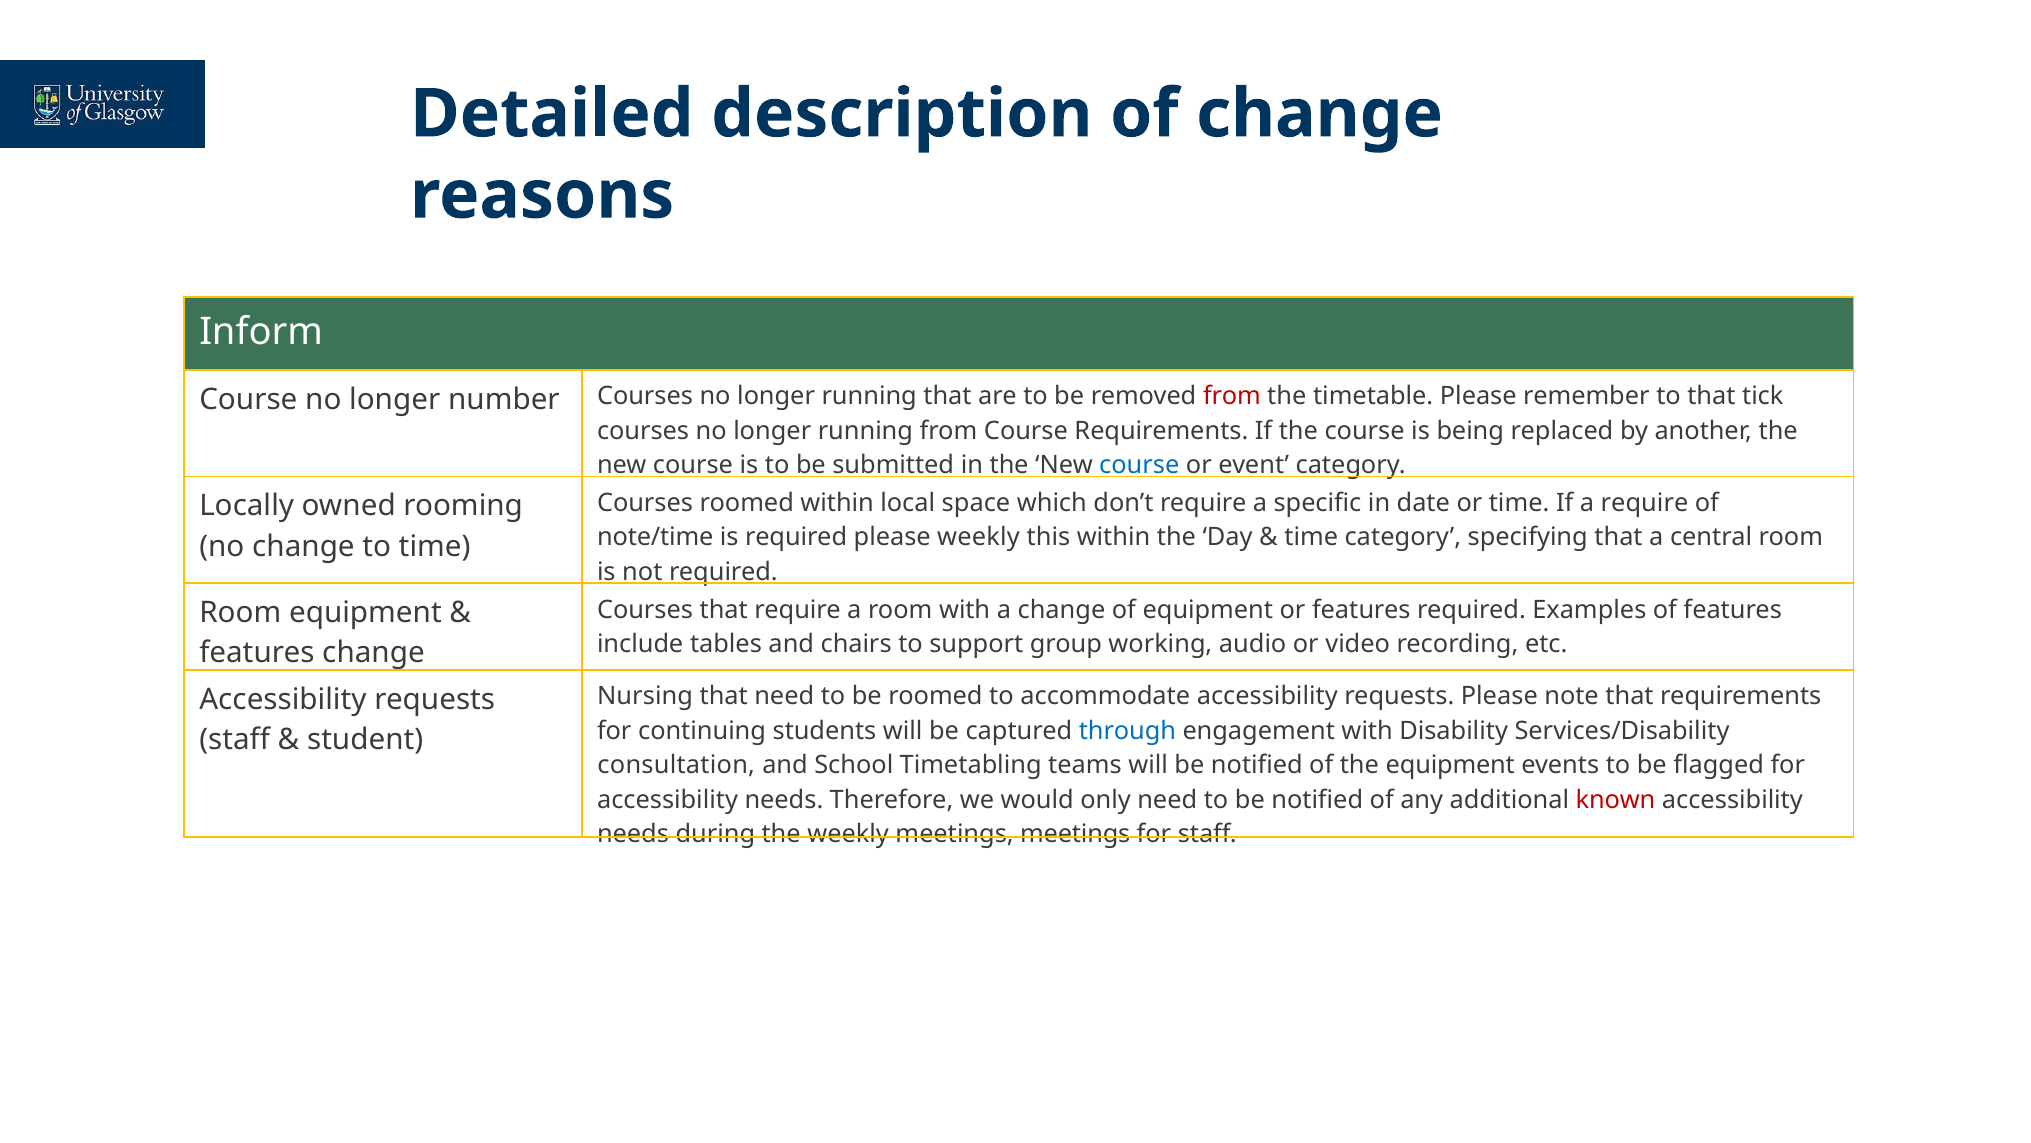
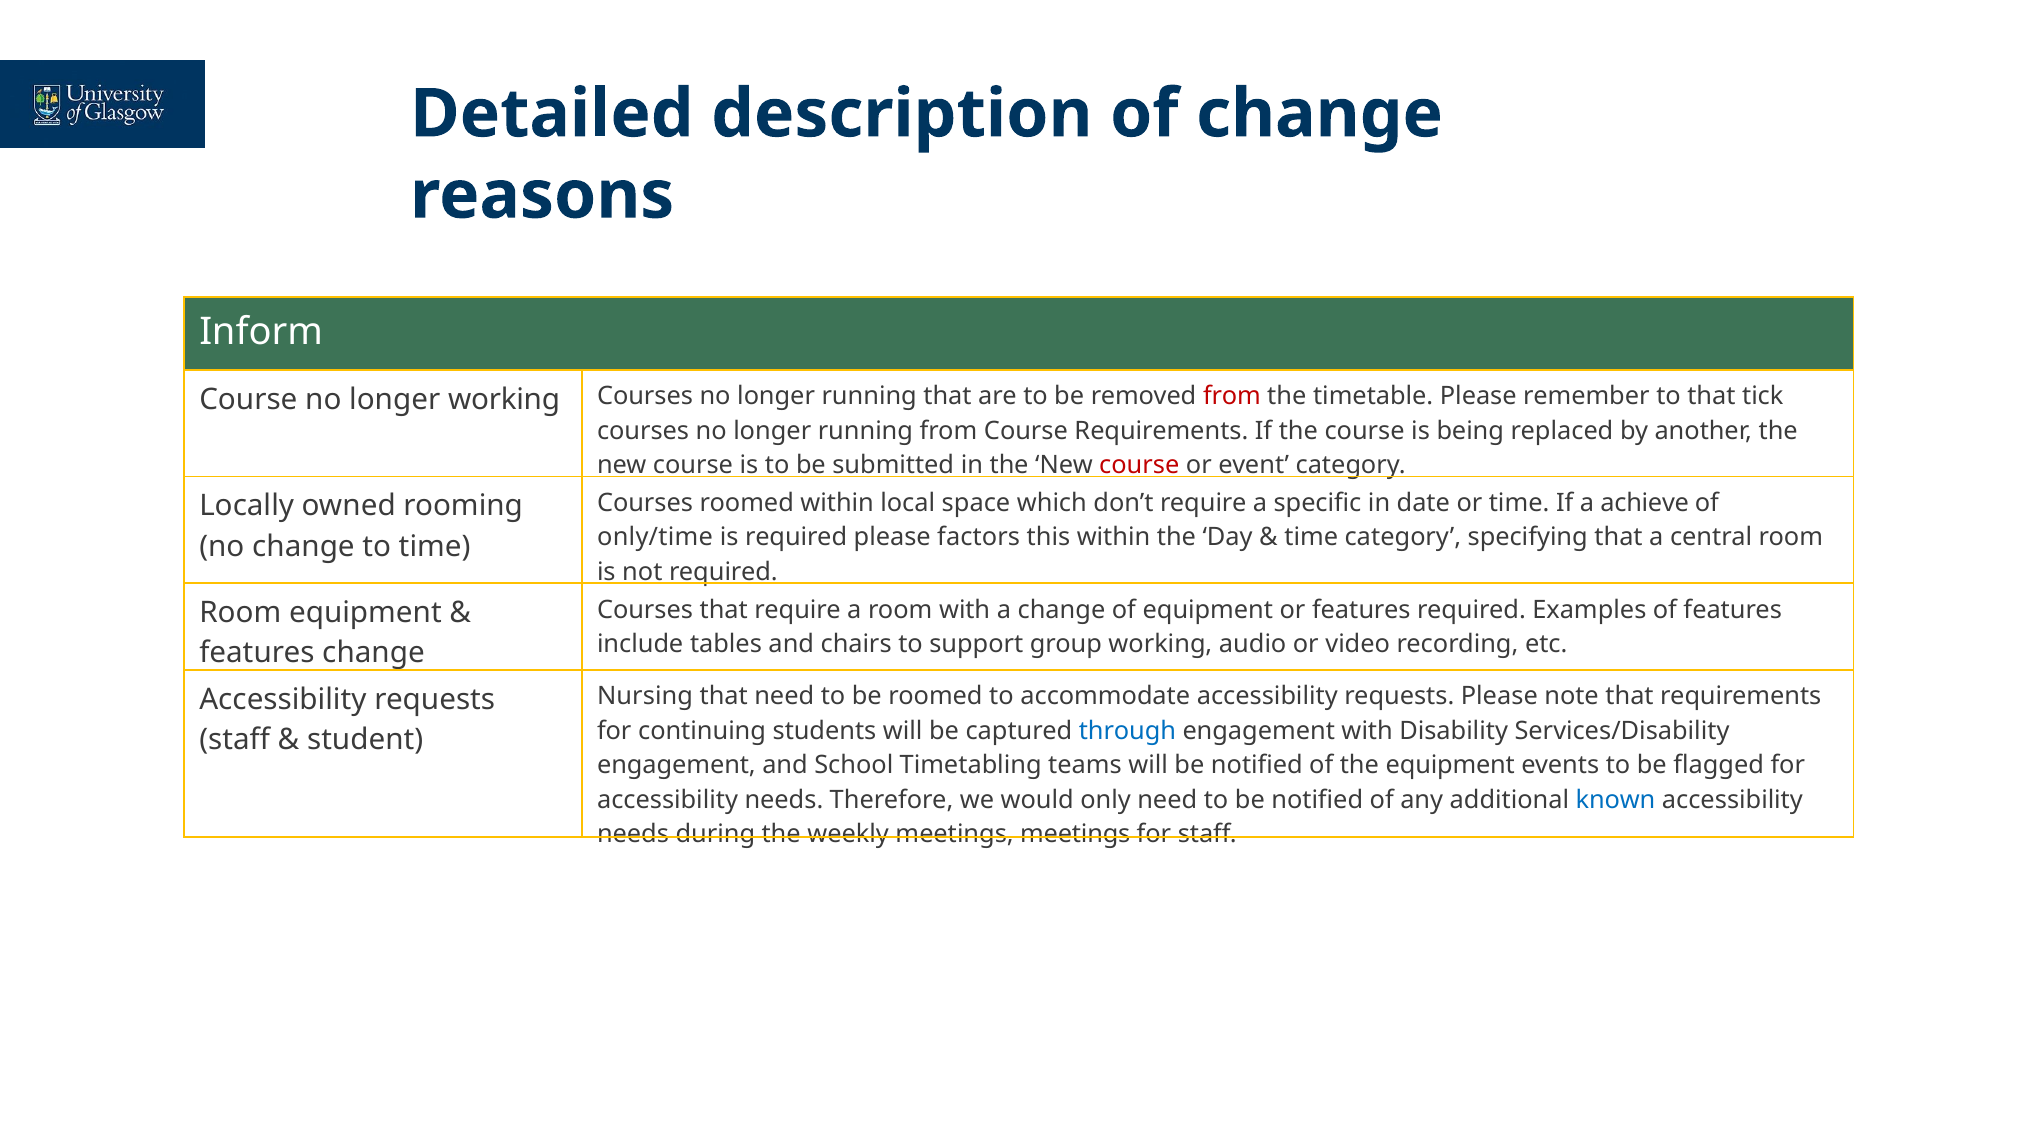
longer number: number -> working
course at (1139, 465) colour: blue -> red
a require: require -> achieve
note/time: note/time -> only/time
please weekly: weekly -> factors
consultation at (676, 765): consultation -> engagement
known colour: red -> blue
